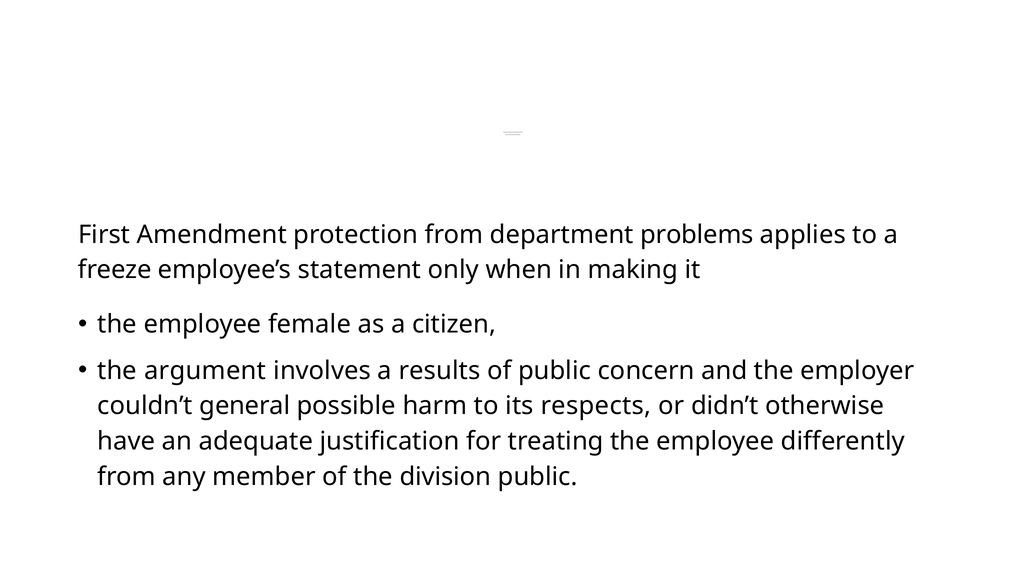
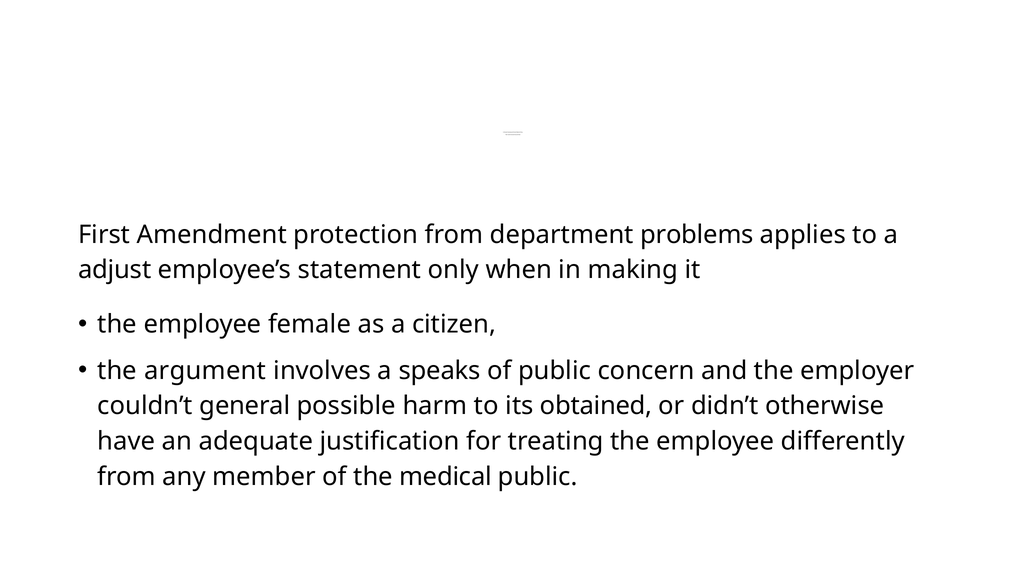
freeze: freeze -> adjust
results: results -> speaks
respects: respects -> obtained
division: division -> medical
